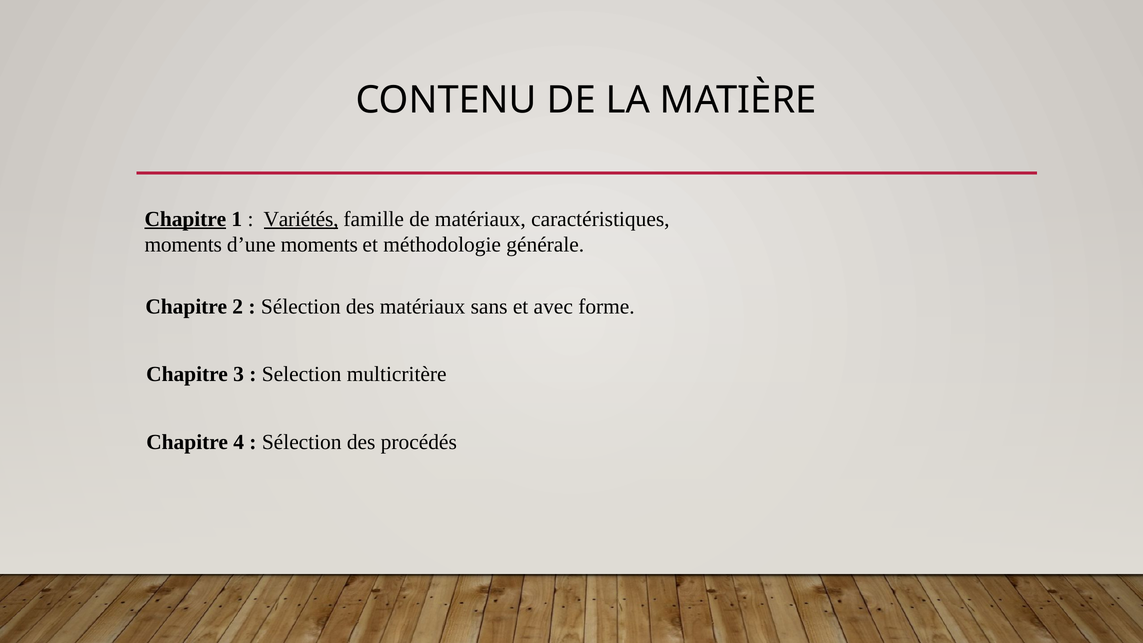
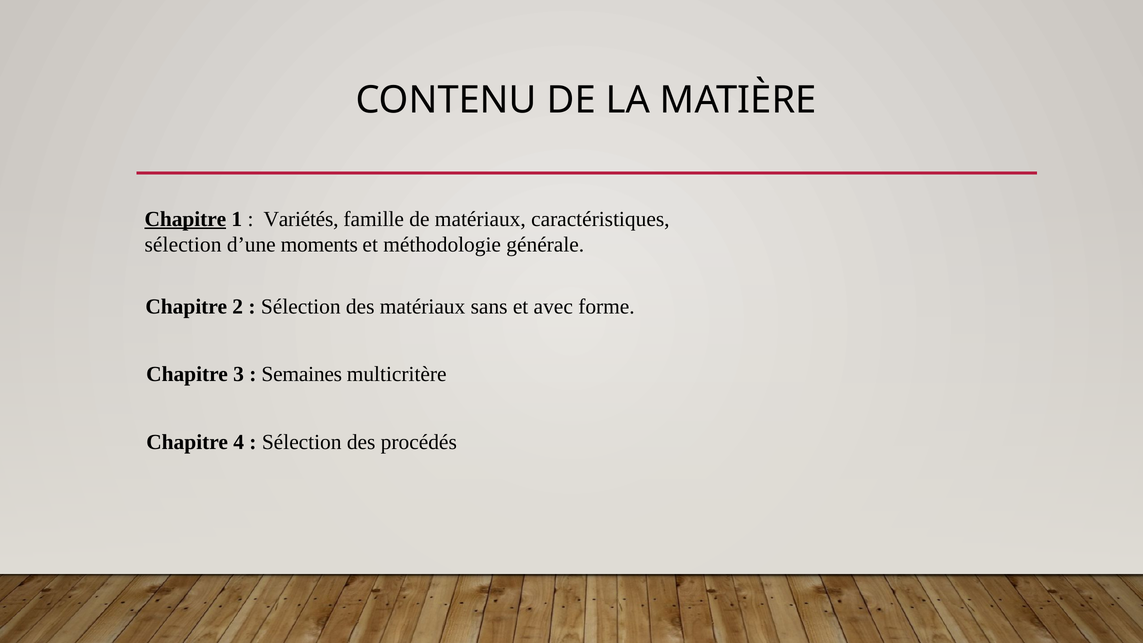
Variétés underline: present -> none
moments at (183, 245): moments -> sélection
Selection: Selection -> Semaines
